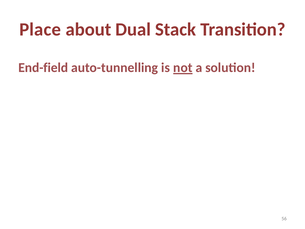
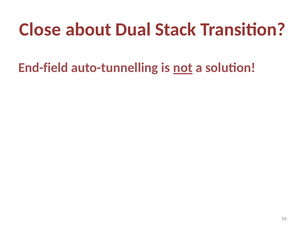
Place: Place -> Close
